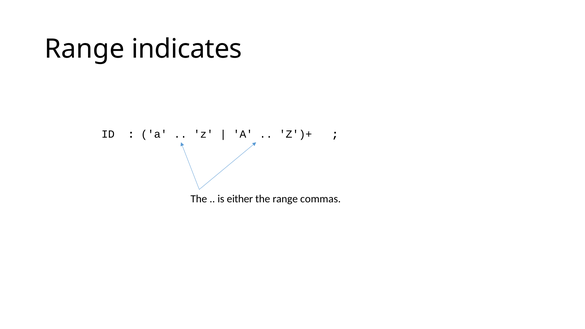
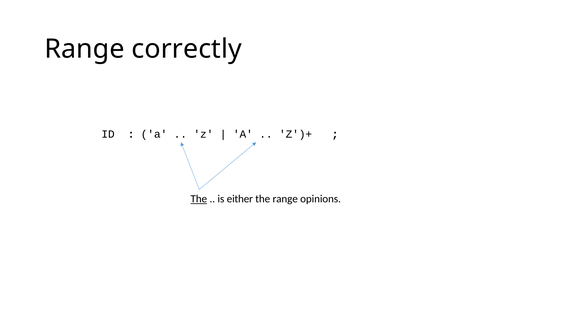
indicates: indicates -> correctly
The at (199, 199) underline: none -> present
commas: commas -> opinions
